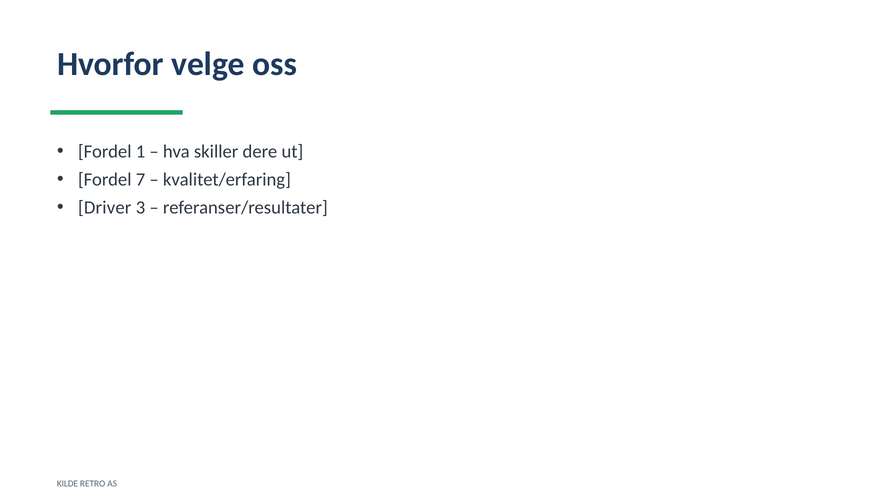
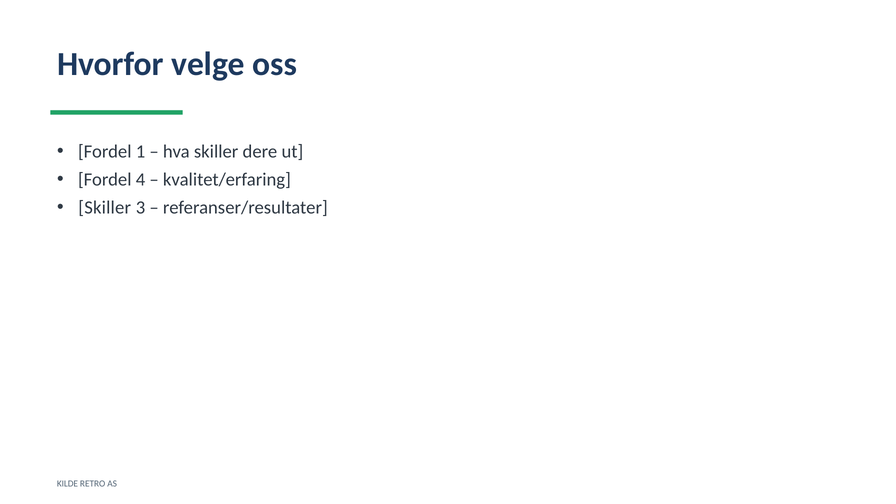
7: 7 -> 4
Driver at (105, 208): Driver -> Skiller
